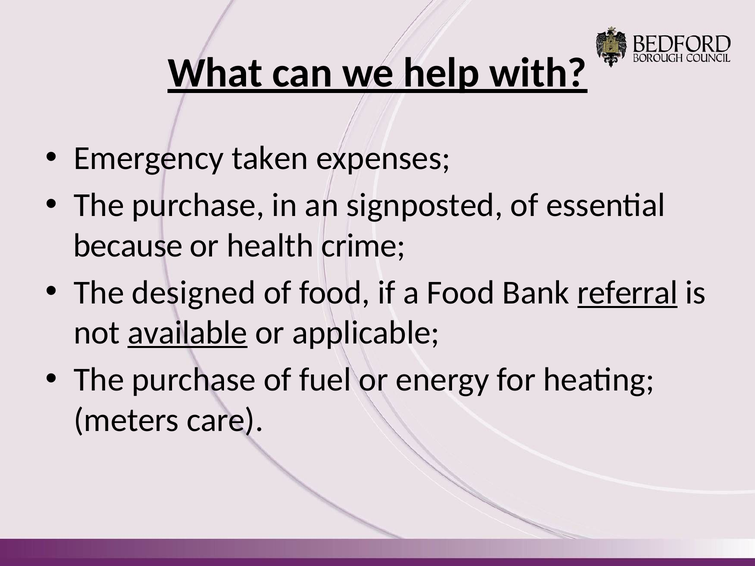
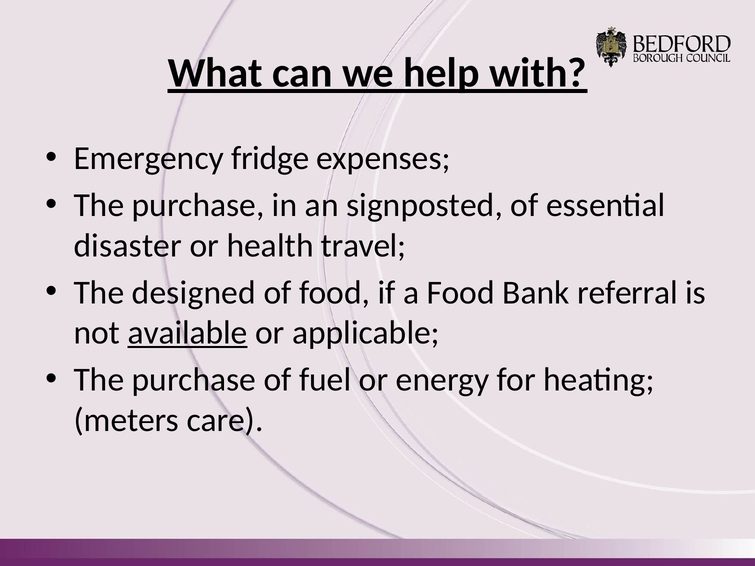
taken: taken -> fridge
because: because -> disaster
crime: crime -> travel
referral underline: present -> none
